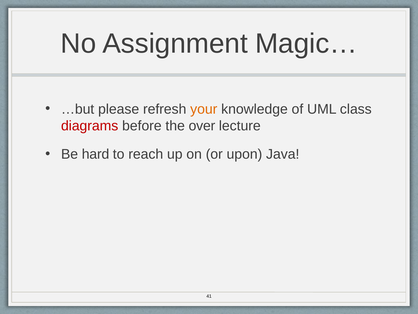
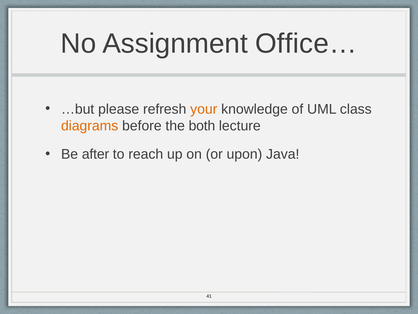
Magic…: Magic… -> Office…
diagrams colour: red -> orange
over: over -> both
hard: hard -> after
